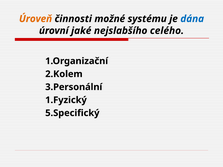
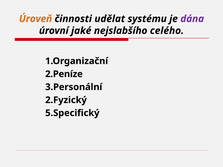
možné: možné -> udělat
dána colour: blue -> purple
2.Kolem: 2.Kolem -> 2.Peníze
1.Fyzický: 1.Fyzický -> 2.Fyzický
